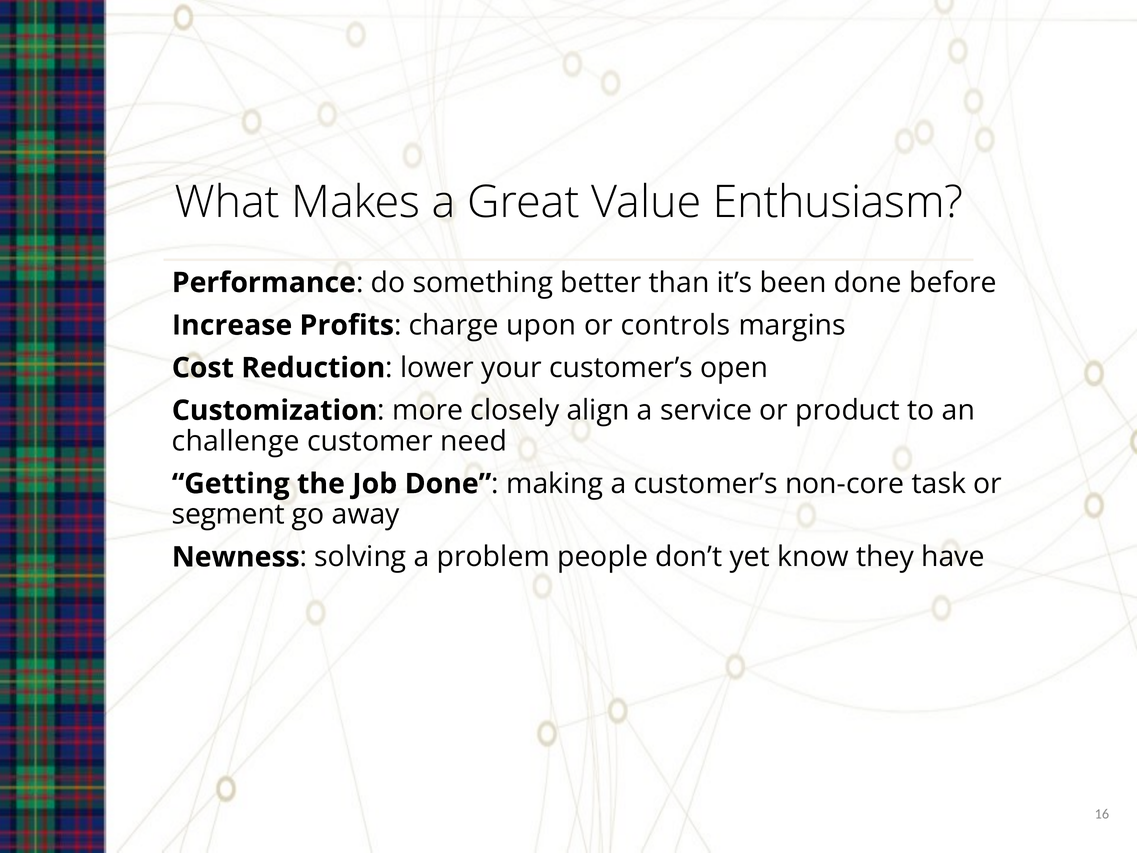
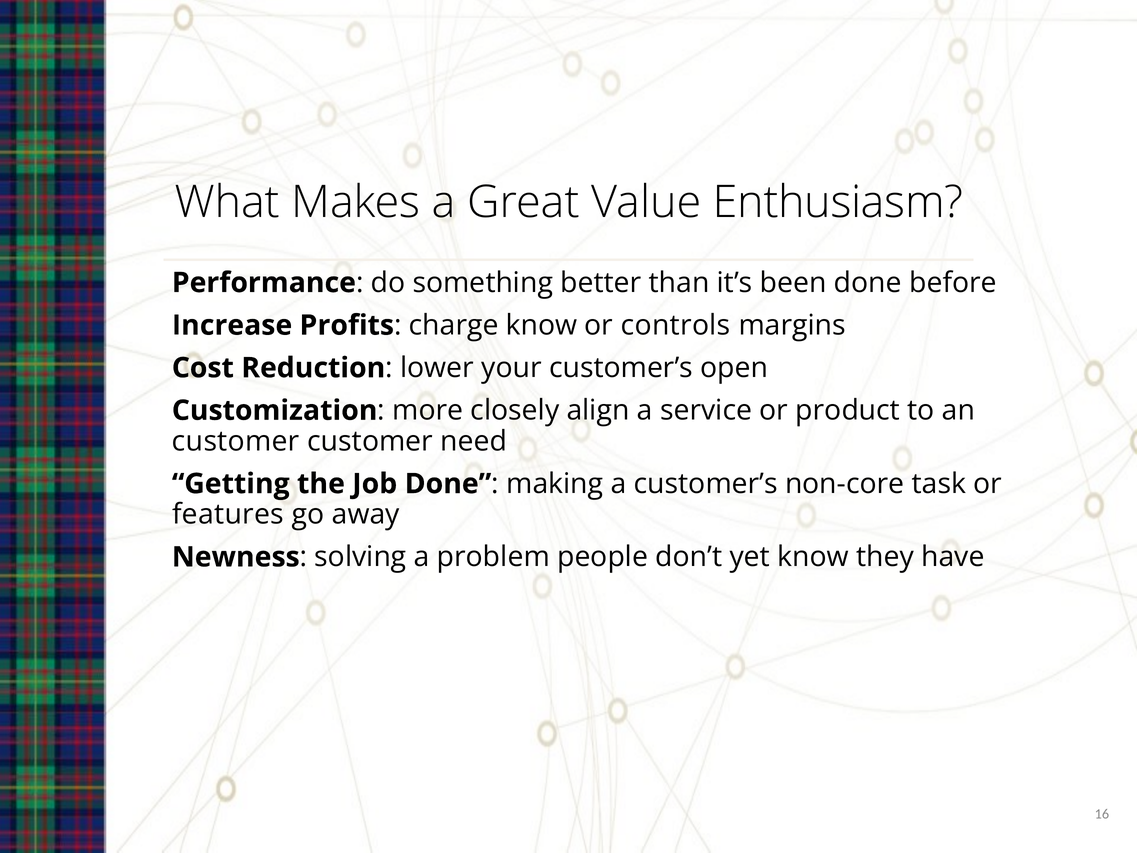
charge upon: upon -> know
challenge at (236, 441): challenge -> customer
segment: segment -> features
